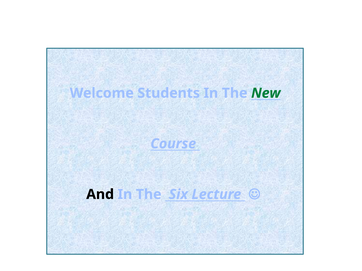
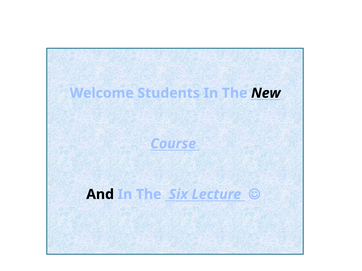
New colour: green -> black
